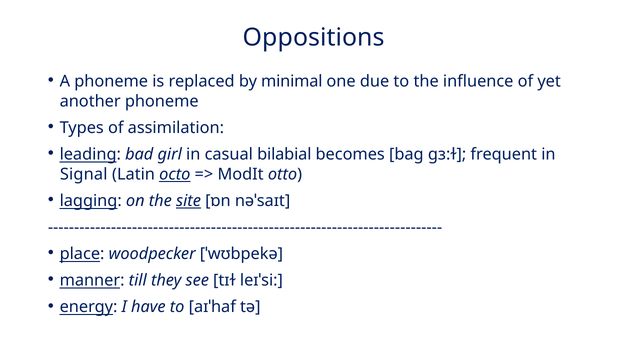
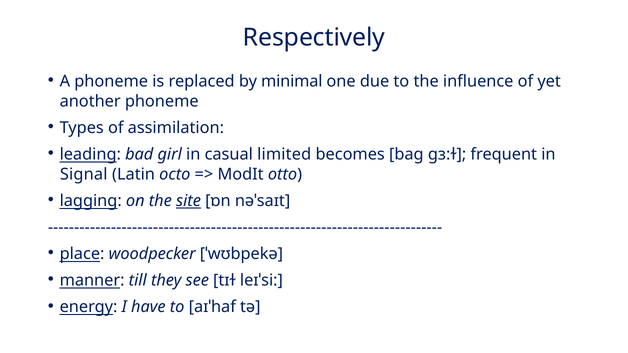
Oppositions: Oppositions -> Respectively
bilabial: bilabial -> limited
octo underline: present -> none
